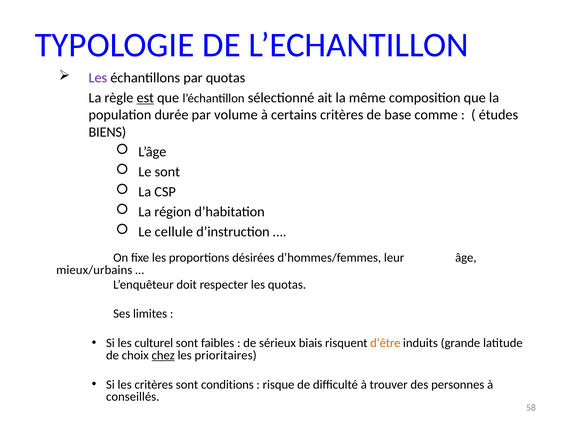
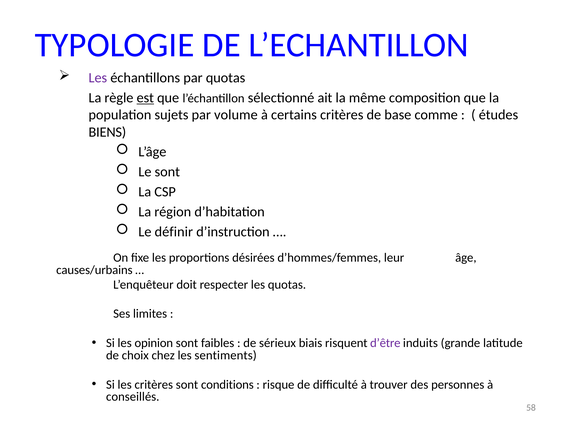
durée: durée -> sujets
cellule: cellule -> définir
mieux/urbains: mieux/urbains -> causes/urbains
culturel: culturel -> opinion
d’être colour: orange -> purple
chez underline: present -> none
prioritaires: prioritaires -> sentiments
